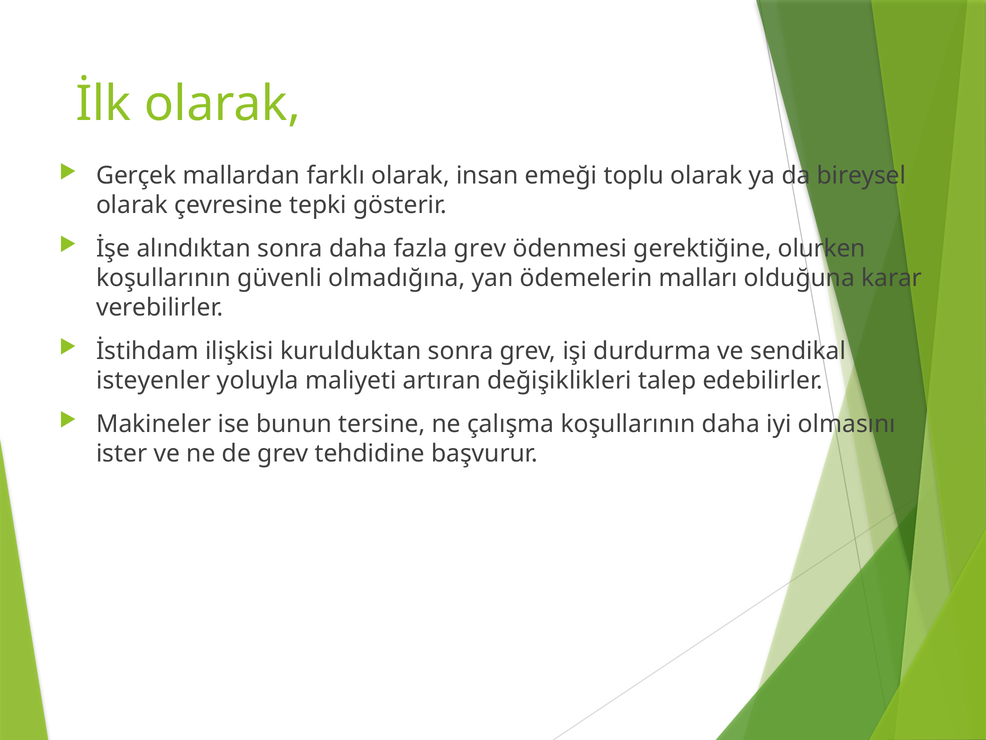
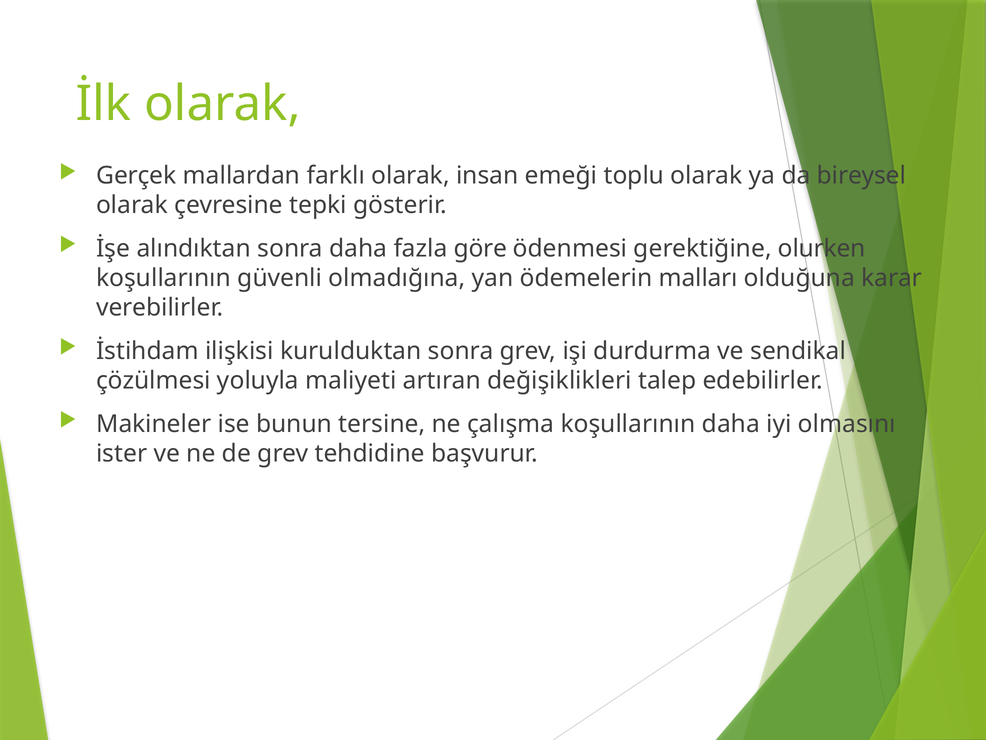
fazla grev: grev -> göre
isteyenler: isteyenler -> çözülmesi
